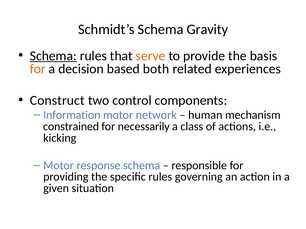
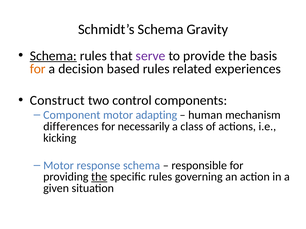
serve colour: orange -> purple
based both: both -> rules
Information: Information -> Component
network: network -> adapting
constrained: constrained -> differences
the at (99, 177) underline: none -> present
